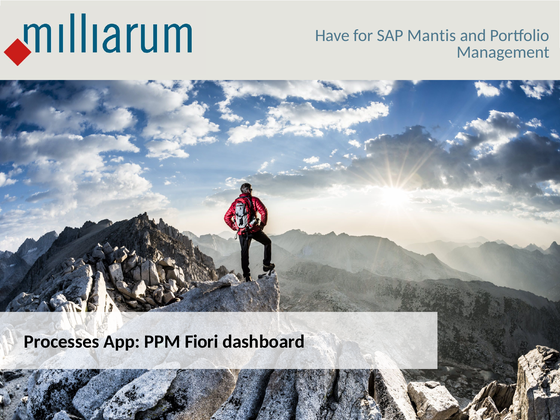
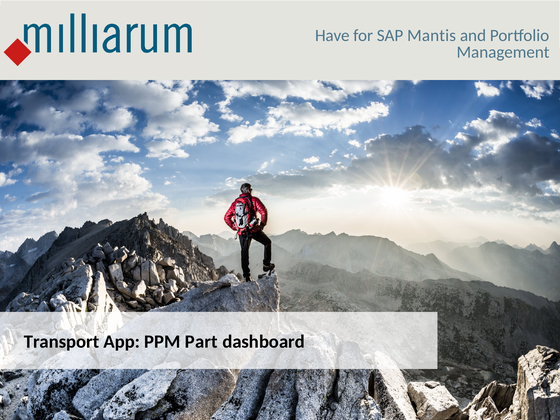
Processes: Processes -> Transport
Fiori: Fiori -> Part
